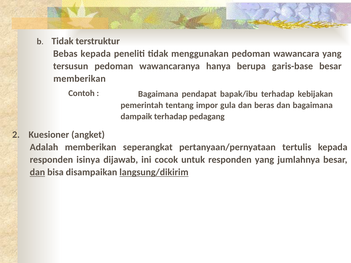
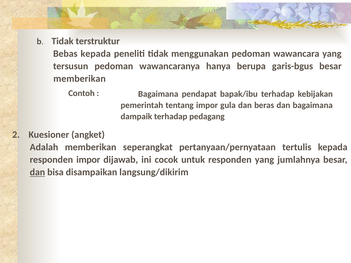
garis-base: garis-base -> garis-bgus
responden isinya: isinya -> impor
langsung/dikirim underline: present -> none
